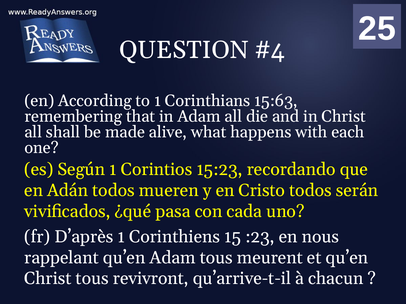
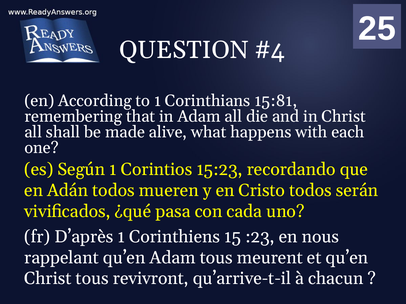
15:63: 15:63 -> 15:81
